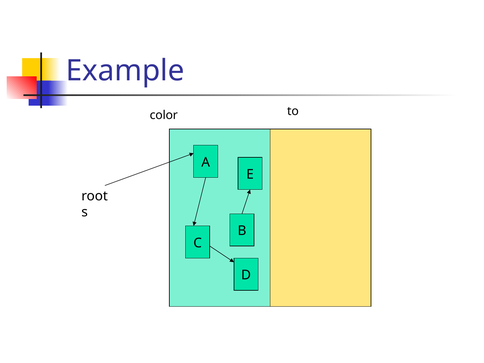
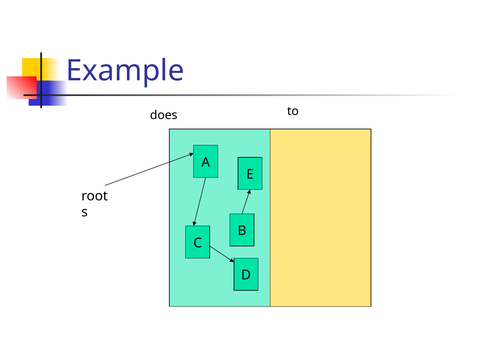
color: color -> does
